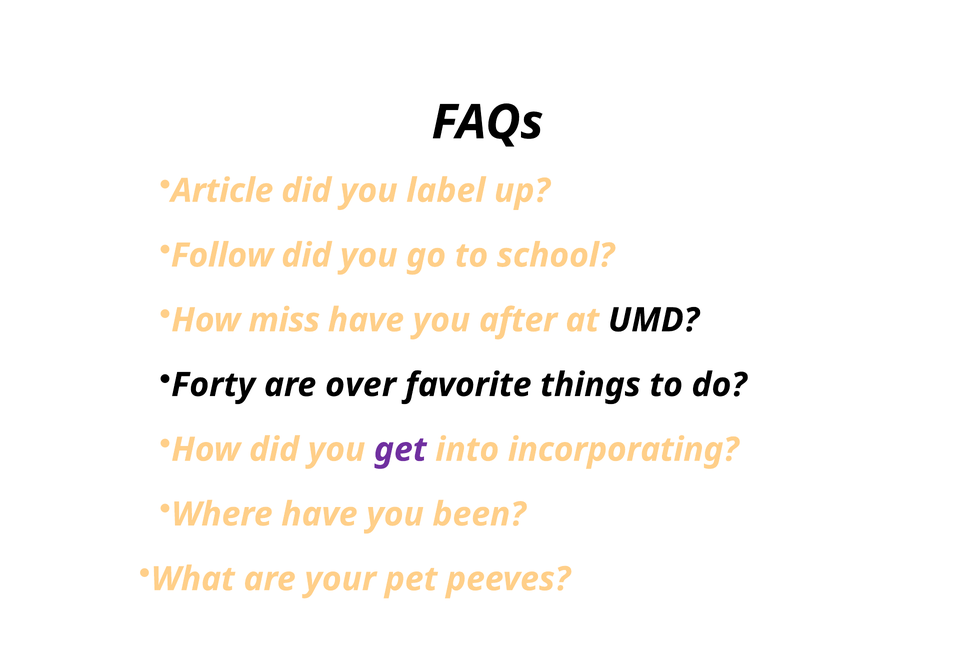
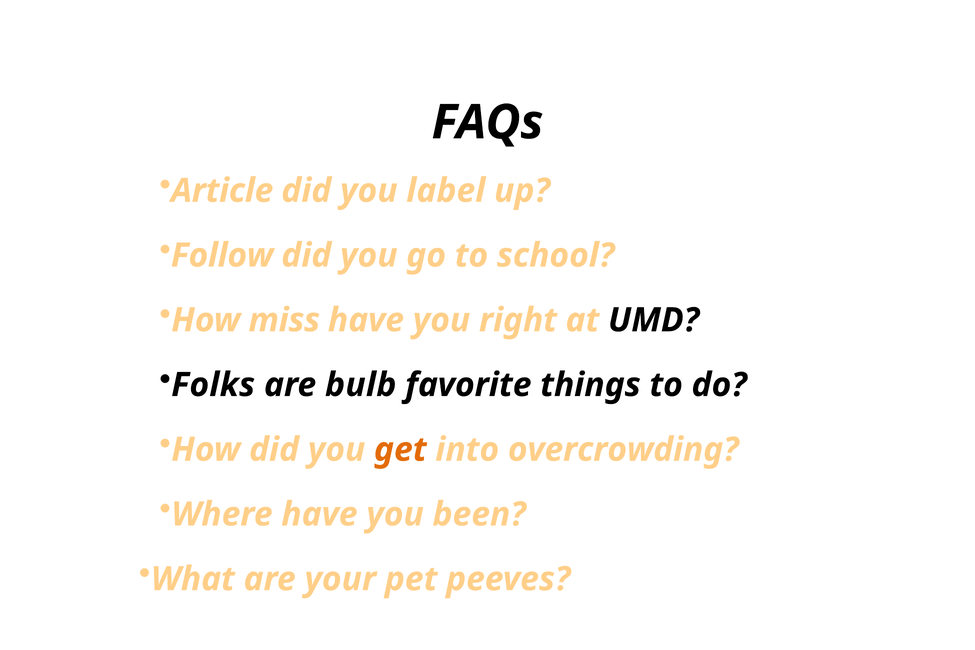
after: after -> right
Forty: Forty -> Folks
over: over -> bulb
get colour: purple -> orange
incorporating: incorporating -> overcrowding
